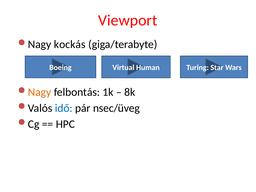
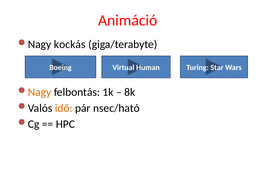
Viewport: Viewport -> Animáció
idő colour: blue -> orange
nsec/üveg: nsec/üveg -> nsec/ható
